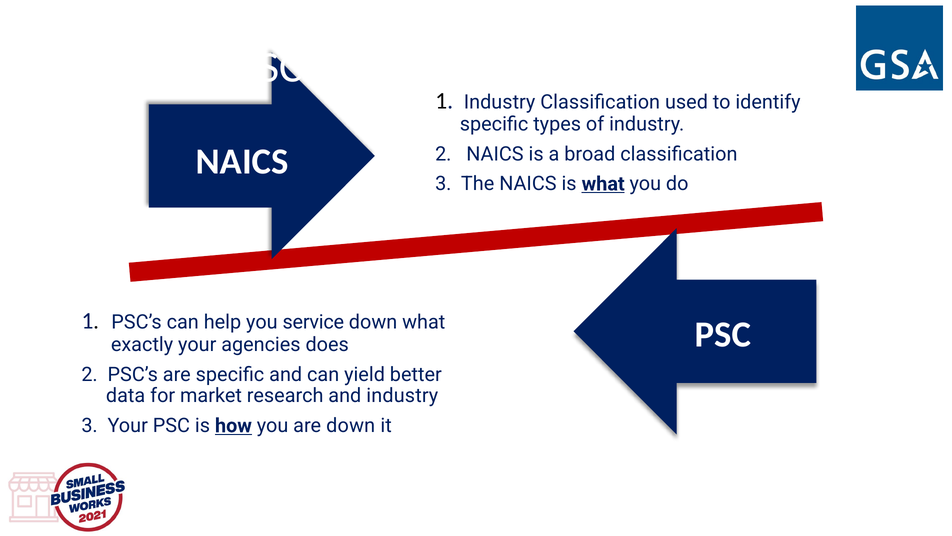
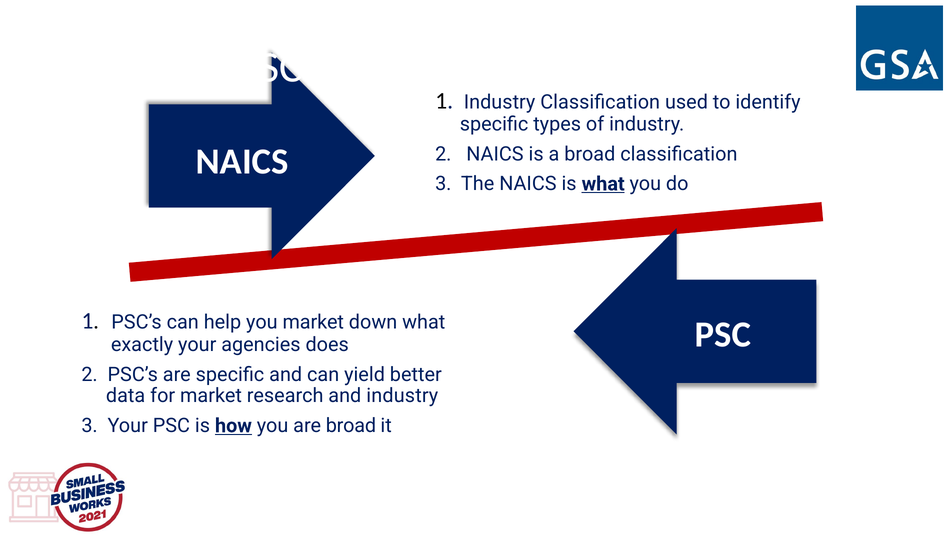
you service: service -> market
are down: down -> broad
